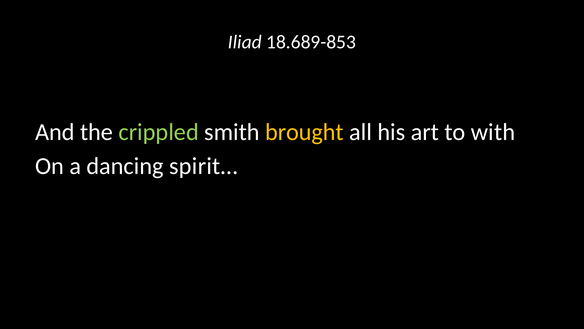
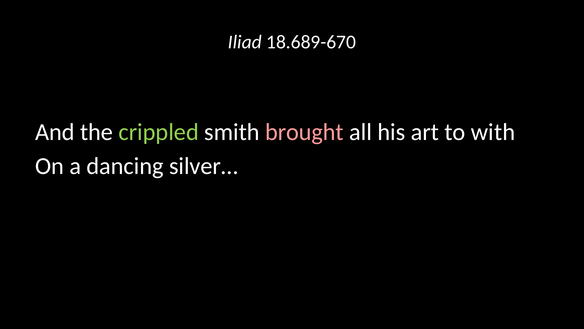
18.689-853: 18.689-853 -> 18.689-670
brought colour: yellow -> pink
spirit…: spirit… -> silver…
